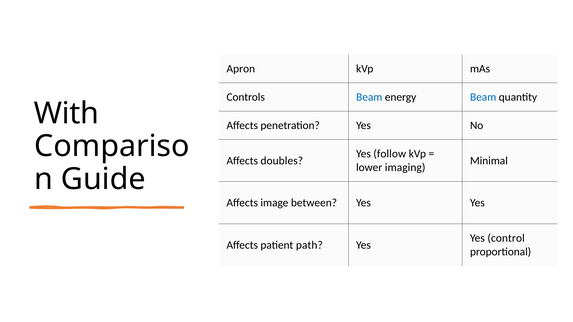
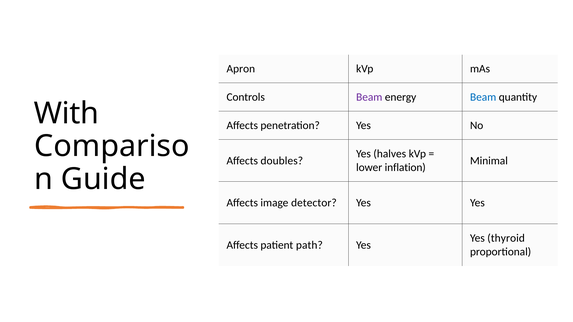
Beam at (369, 97) colour: blue -> purple
follow: follow -> halves
imaging: imaging -> inflation
between: between -> detector
control: control -> thyroid
